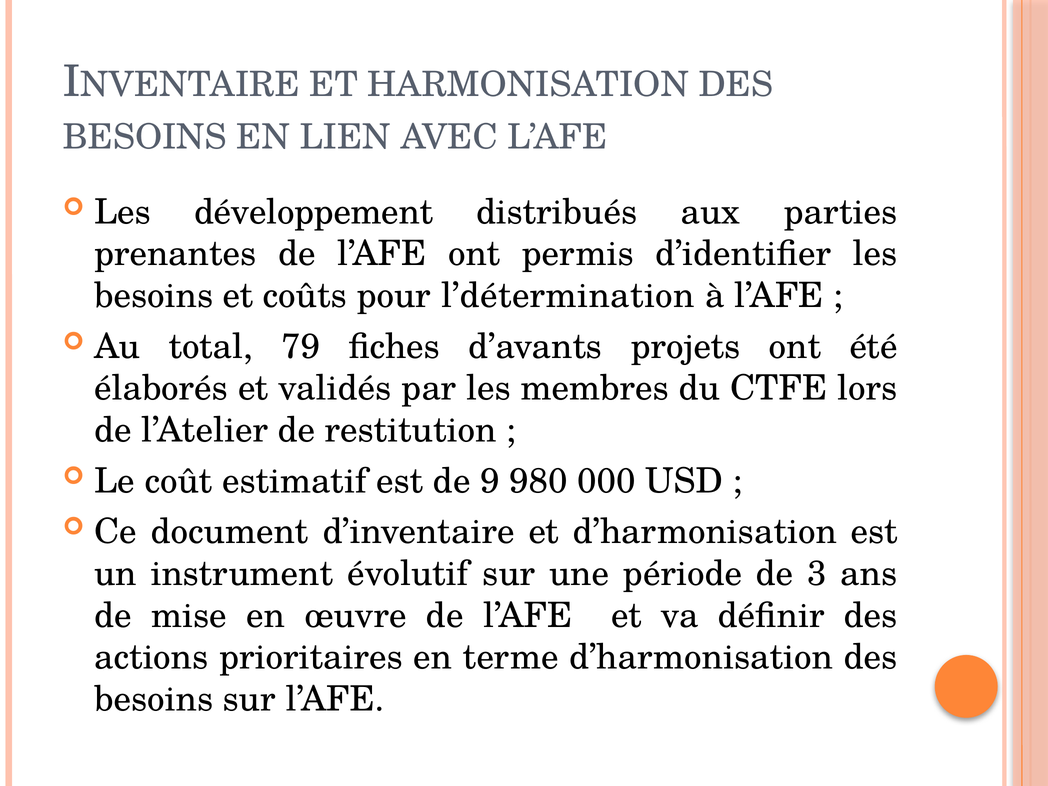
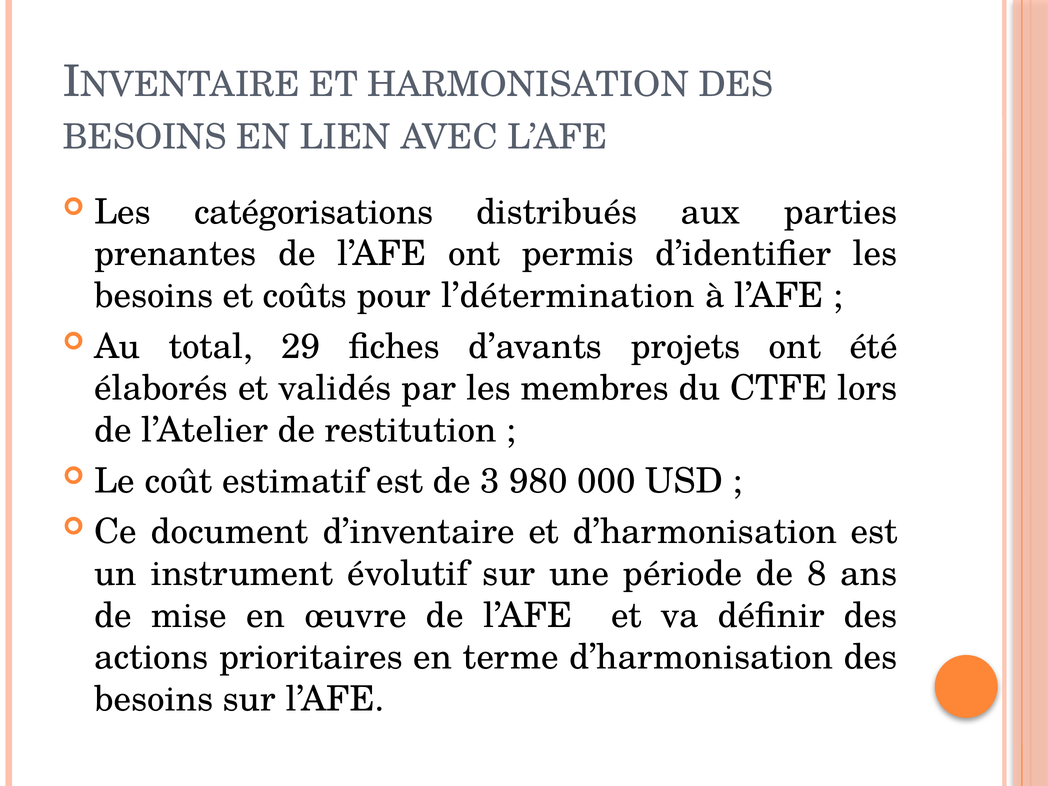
développement: développement -> catégorisations
79: 79 -> 29
9: 9 -> 3
3: 3 -> 8
